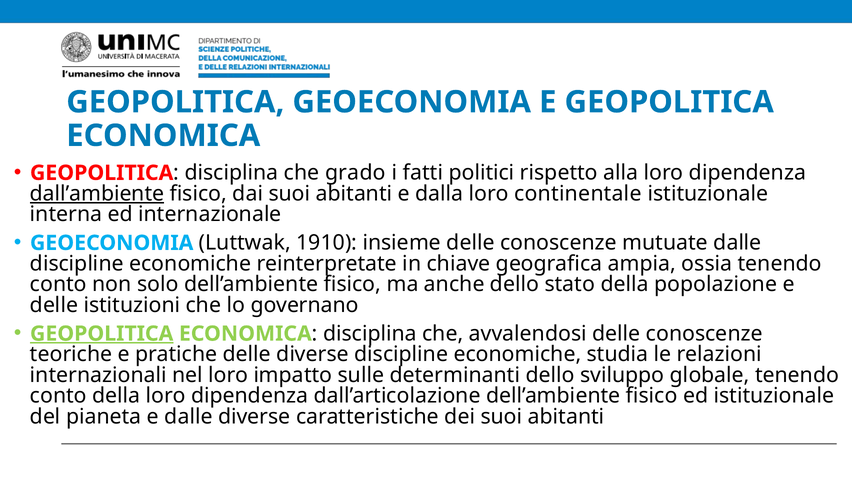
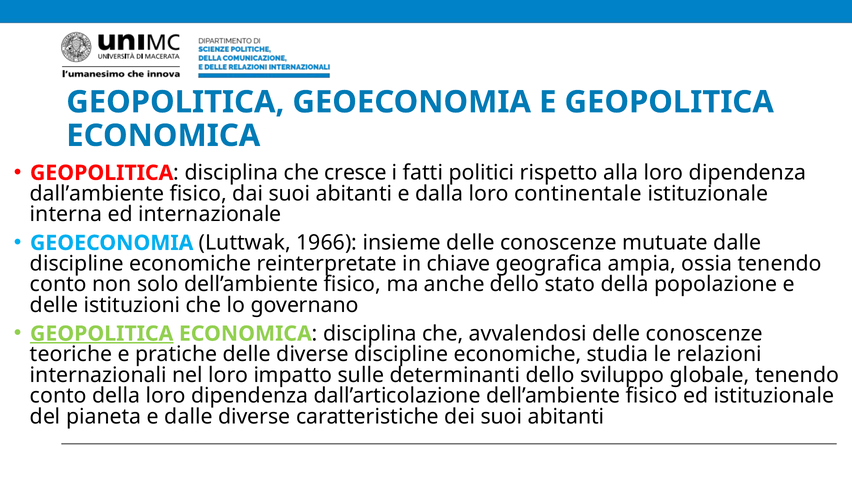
grado: grado -> cresce
dall’ambiente underline: present -> none
1910: 1910 -> 1966
